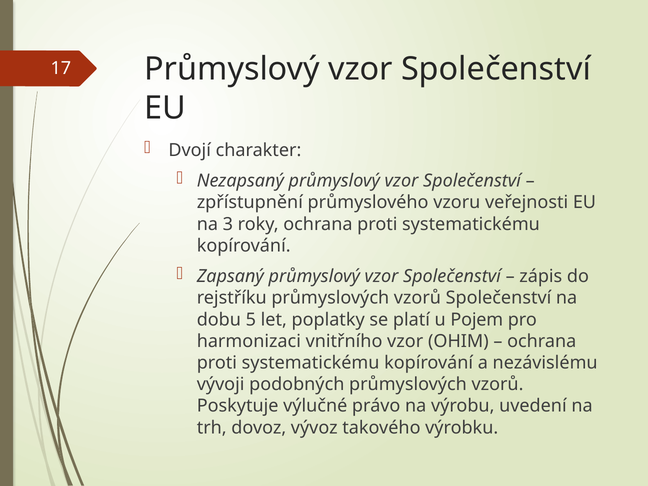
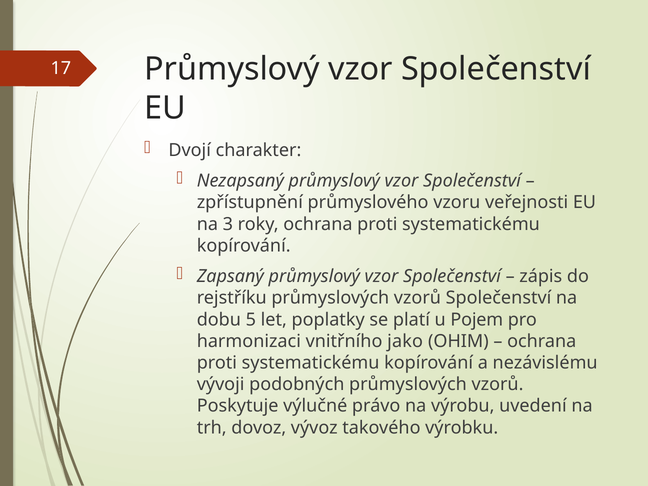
vnitřního vzor: vzor -> jako
